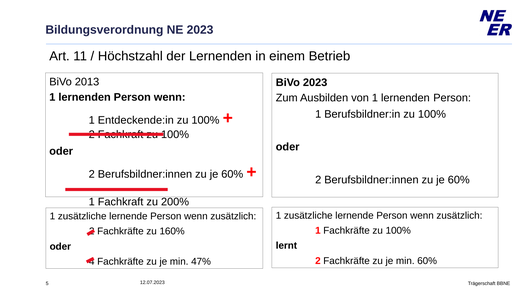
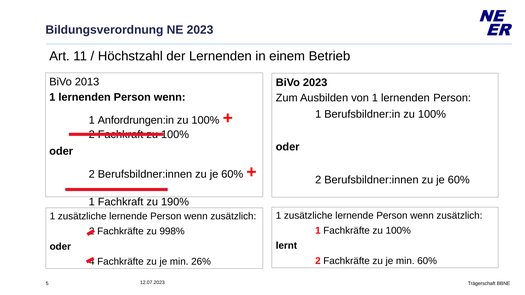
Entdeckende:in: Entdeckende:in -> Anfordrungen:in
200%: 200% -> 190%
160%: 160% -> 998%
47%: 47% -> 26%
